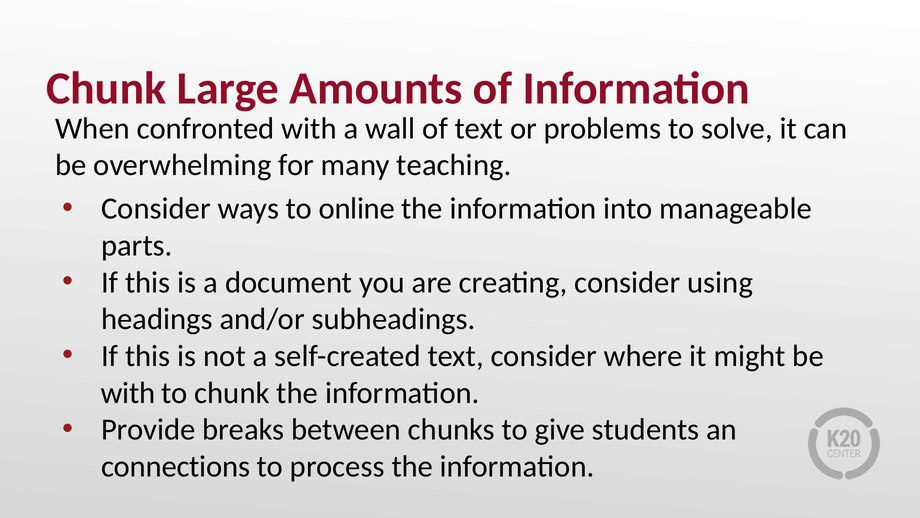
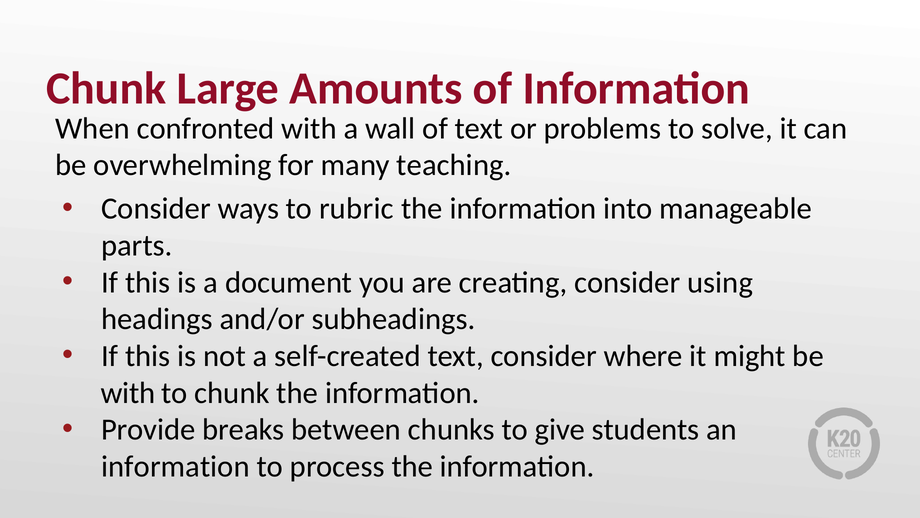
online: online -> rubric
connections at (176, 466): connections -> information
